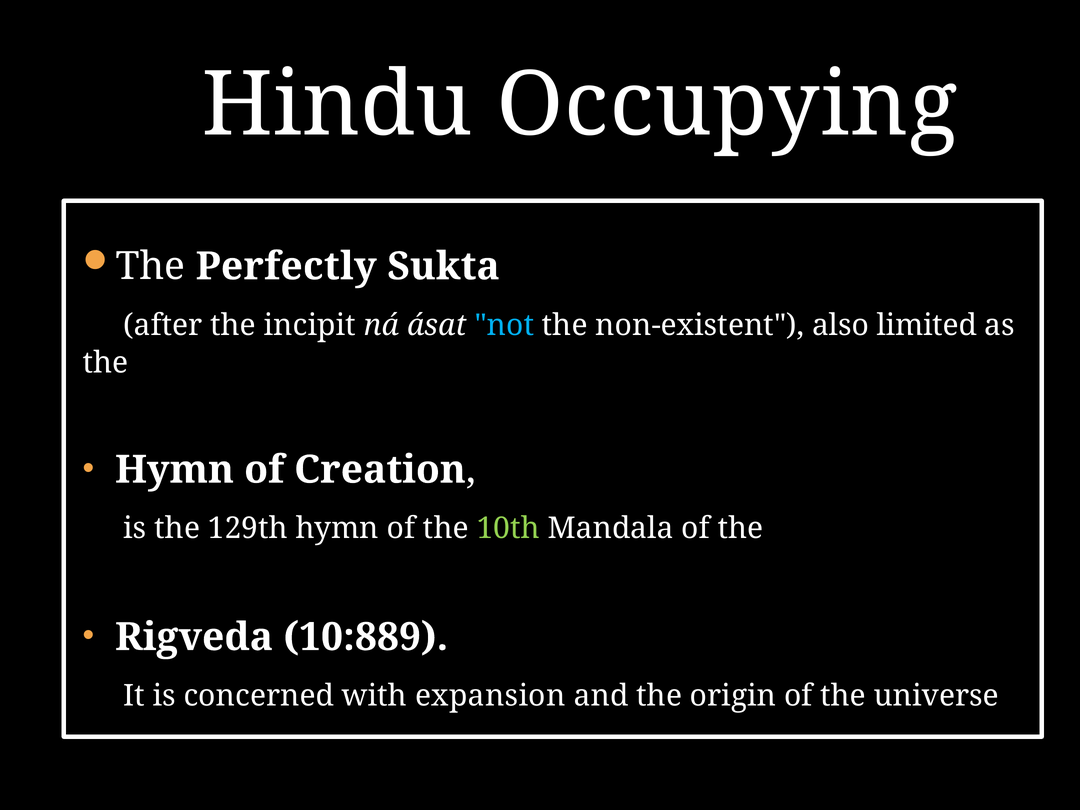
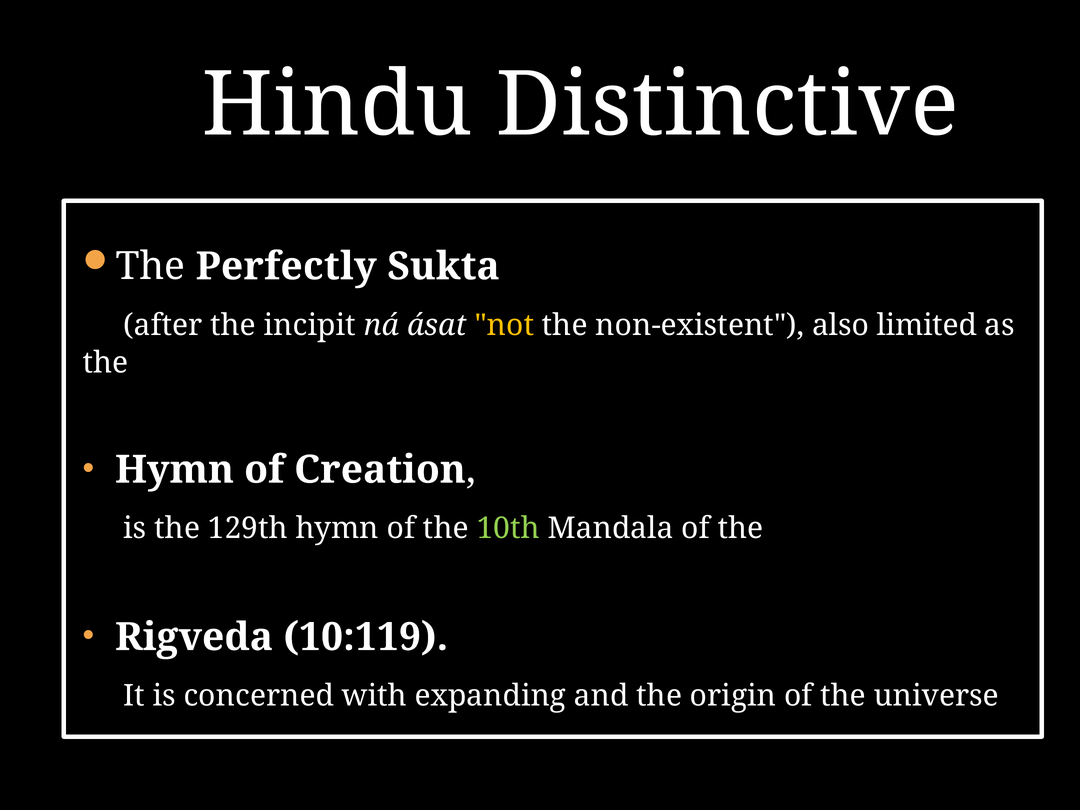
Occupying: Occupying -> Distinctive
not colour: light blue -> yellow
10:889: 10:889 -> 10:119
expansion: expansion -> expanding
